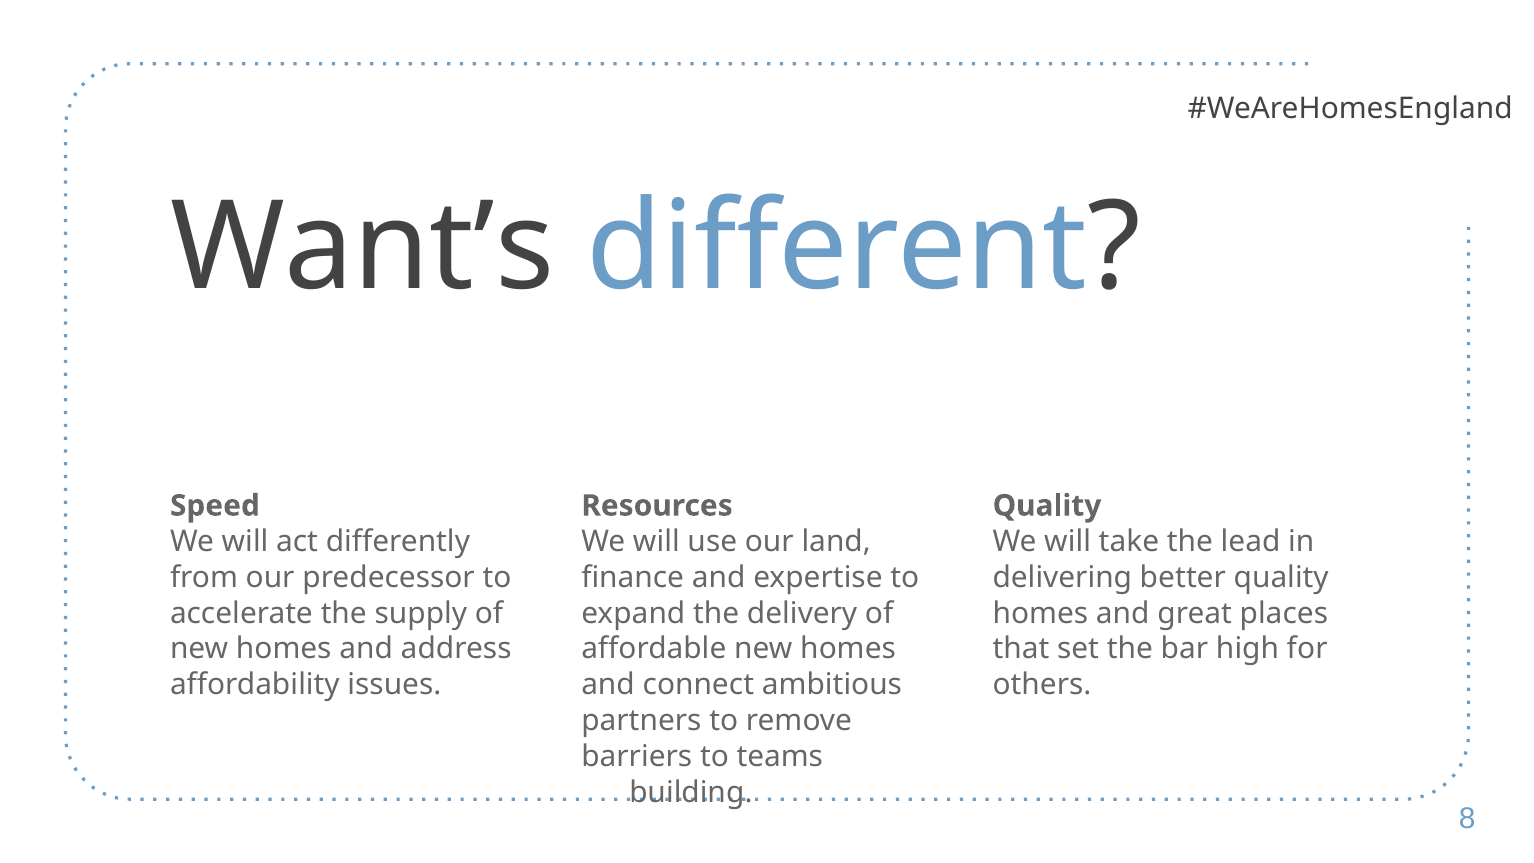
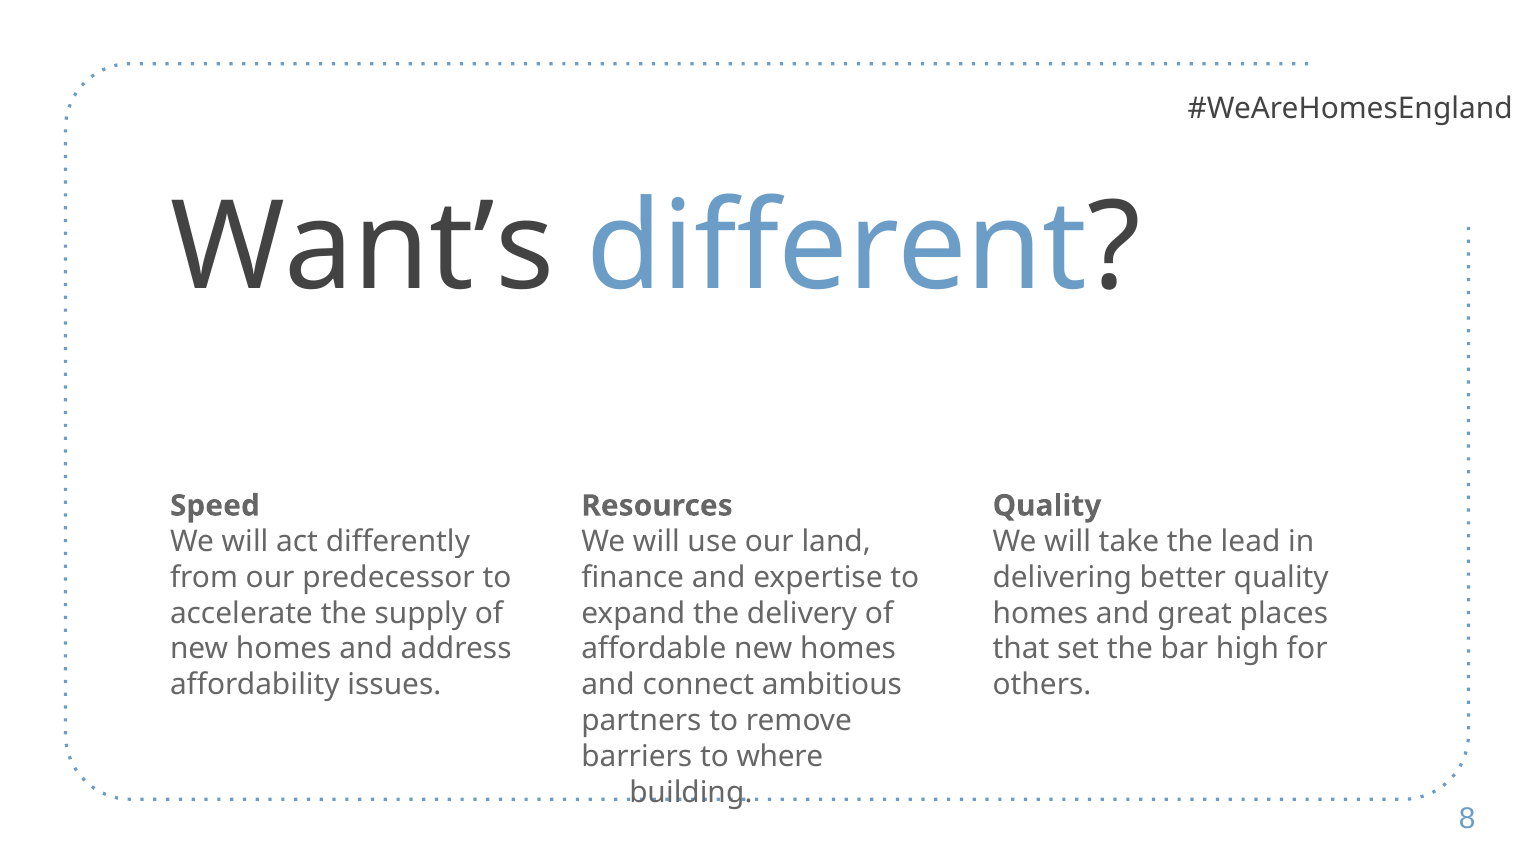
teams: teams -> where
